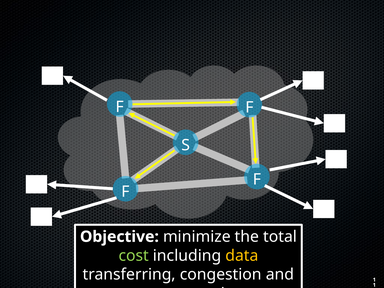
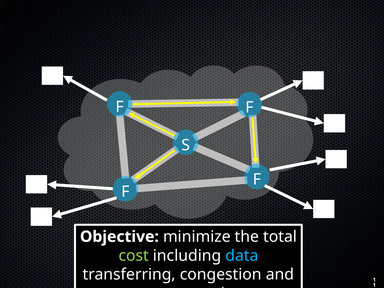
data colour: yellow -> light blue
